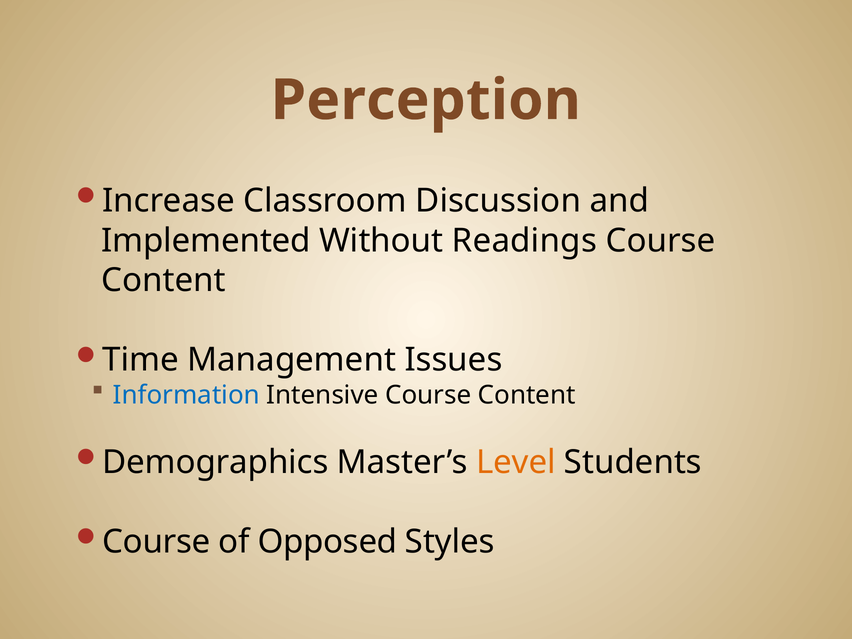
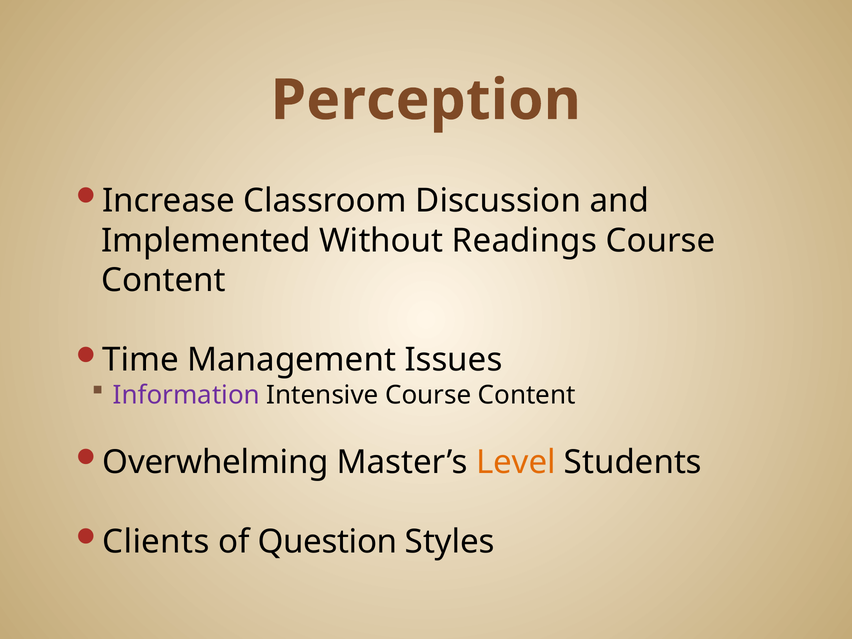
Information colour: blue -> purple
Demographics: Demographics -> Overwhelming
Course at (156, 542): Course -> Clients
Opposed: Opposed -> Question
